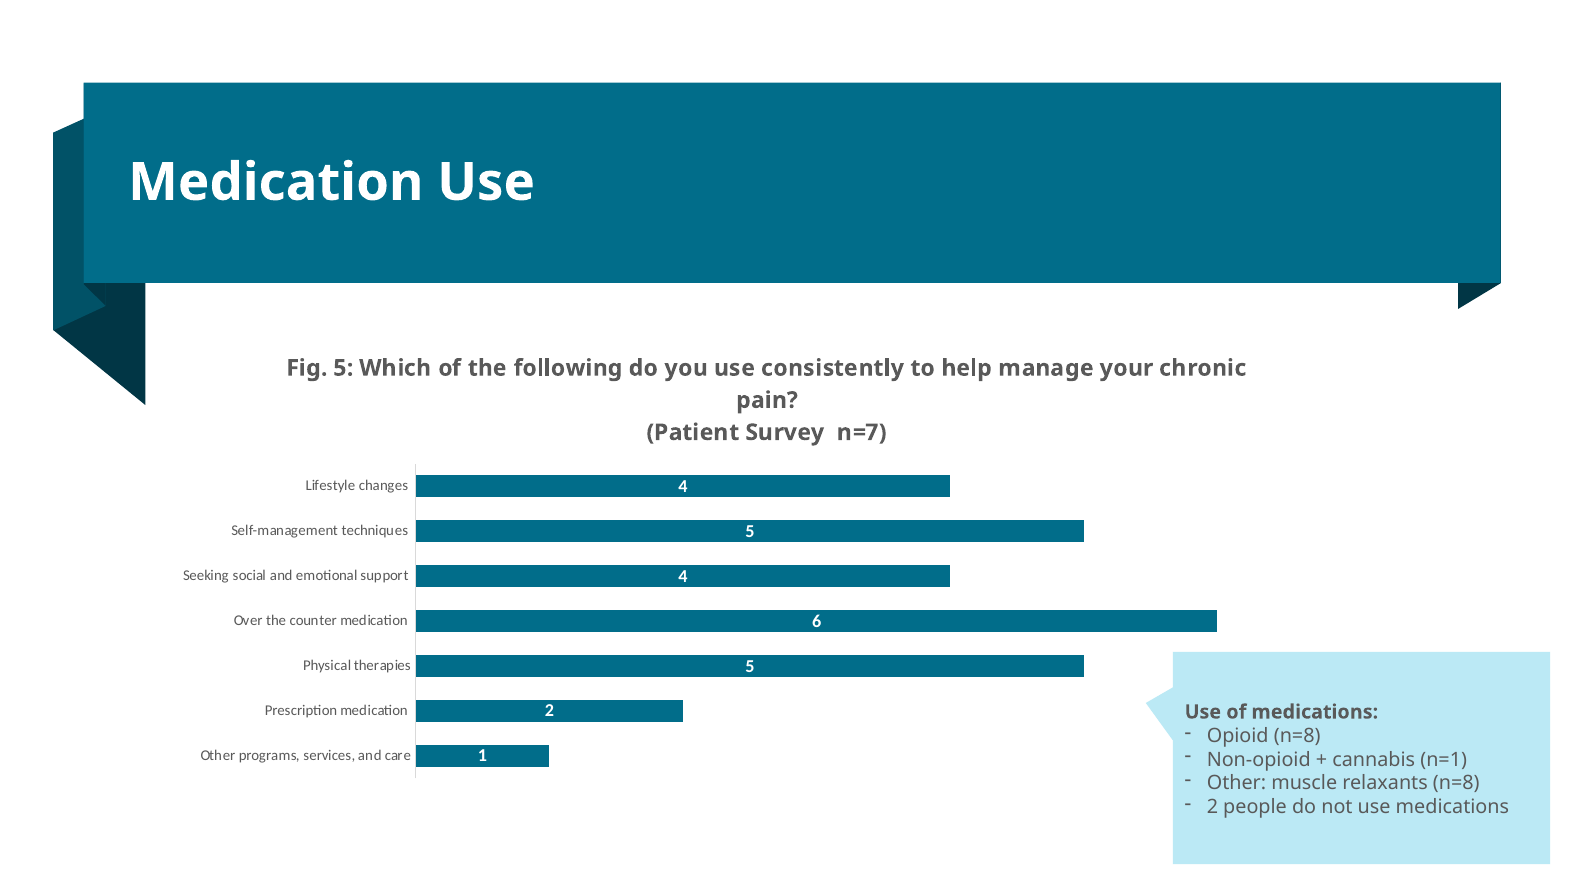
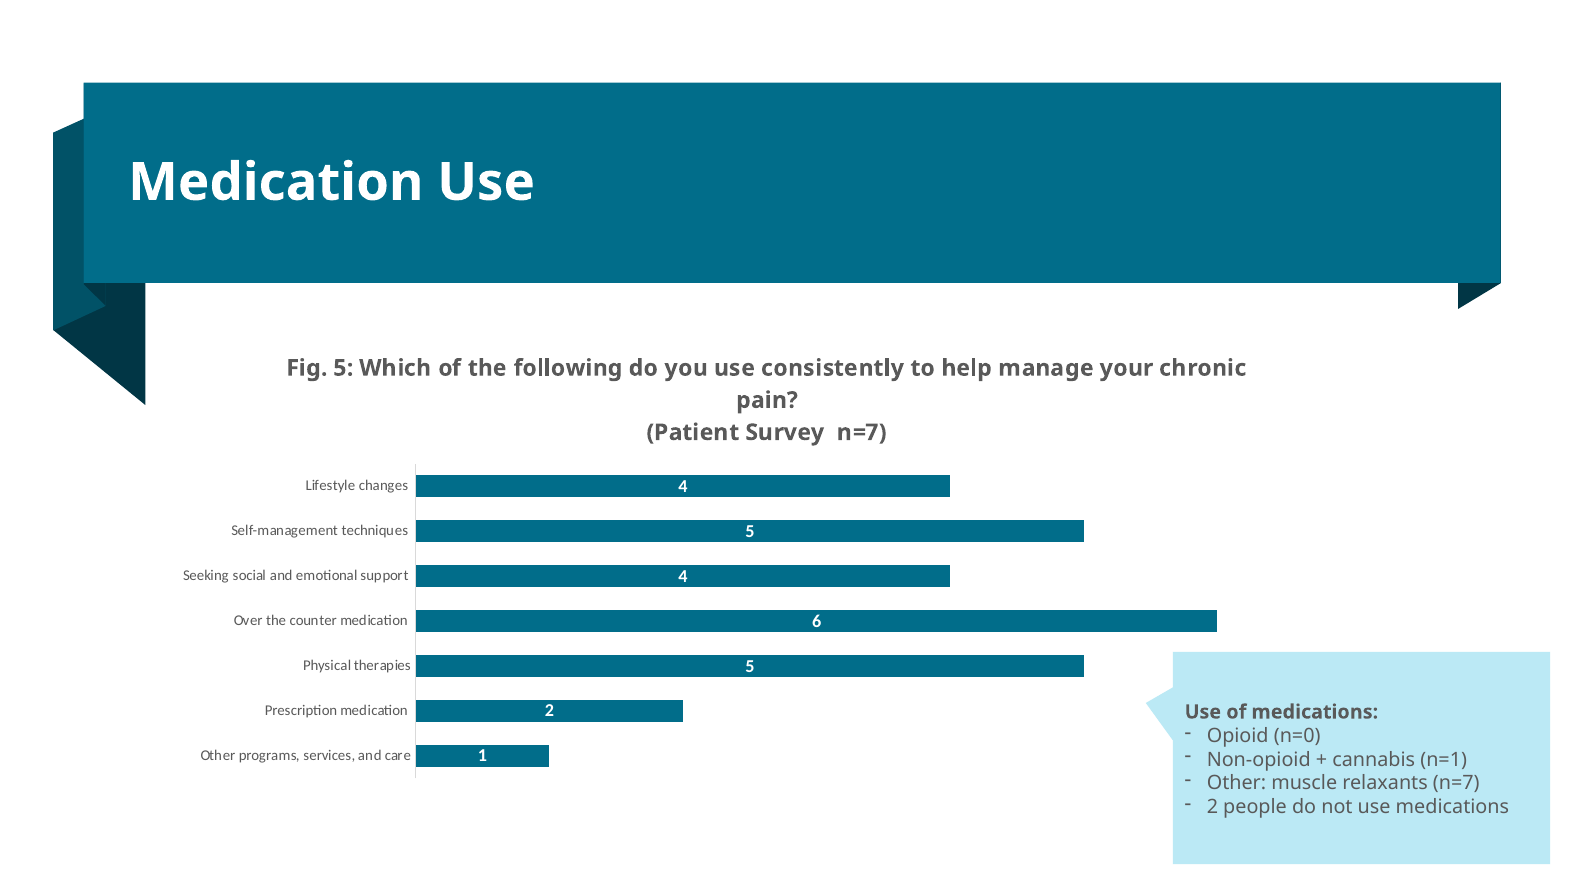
Opioid n=8: n=8 -> n=0
relaxants n=8: n=8 -> n=7
